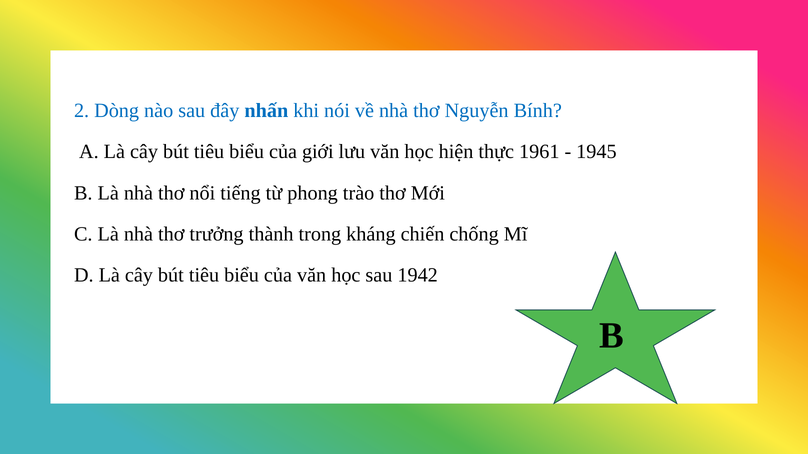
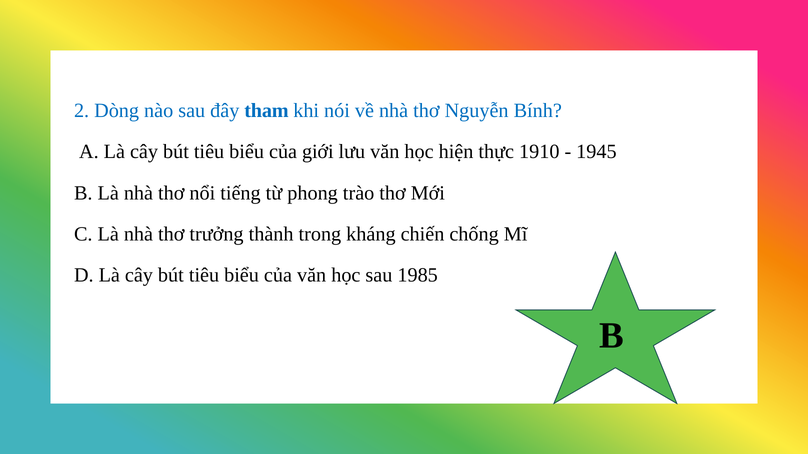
nhấn: nhấn -> tham
1961: 1961 -> 1910
1942: 1942 -> 1985
